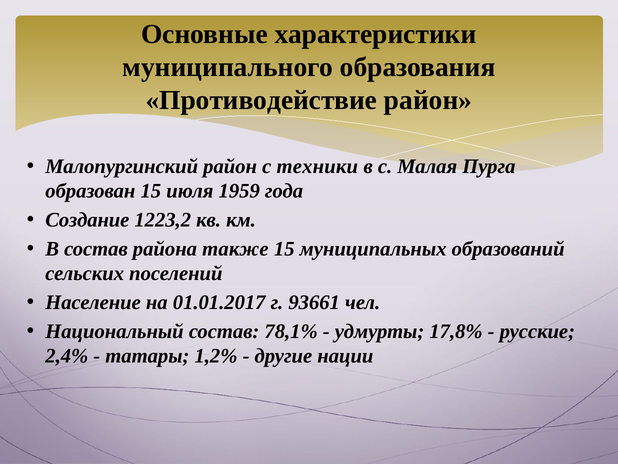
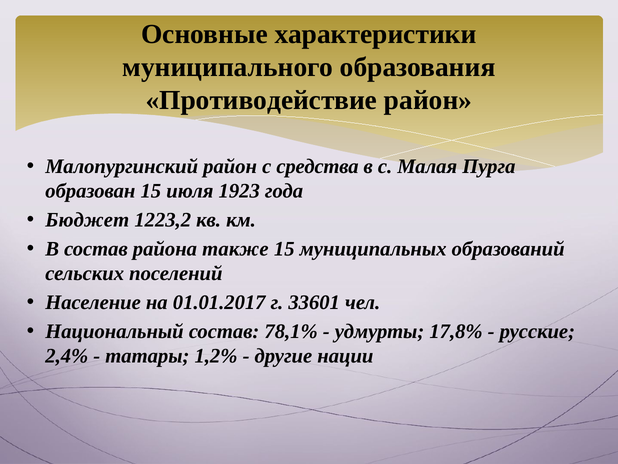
техники: техники -> средства
1959: 1959 -> 1923
Создание: Создание -> Бюджет
93661: 93661 -> 33601
